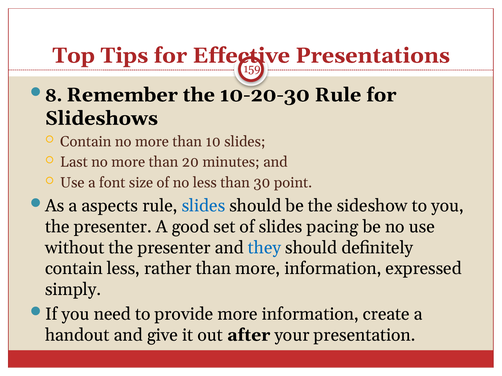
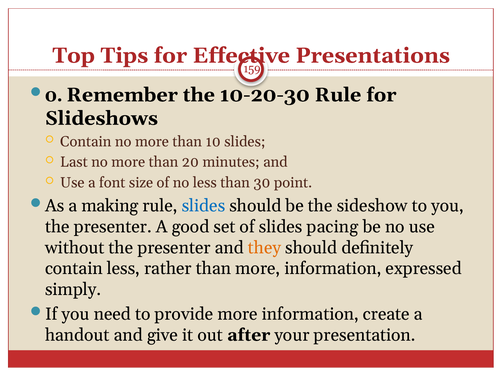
8: 8 -> 0
aspects: aspects -> making
they colour: blue -> orange
